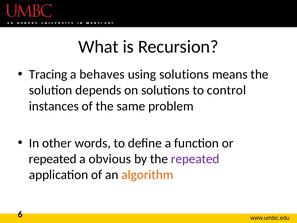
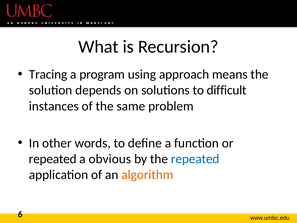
behaves: behaves -> program
using solutions: solutions -> approach
control: control -> difficult
repeated at (195, 159) colour: purple -> blue
